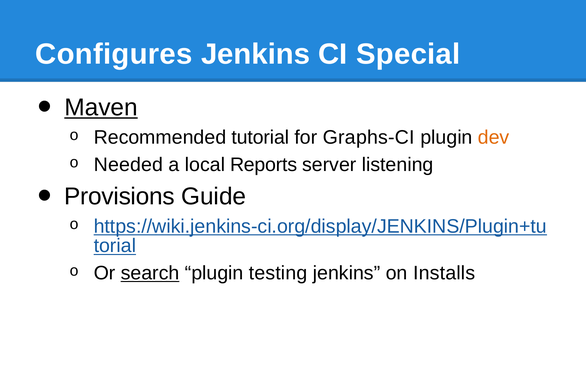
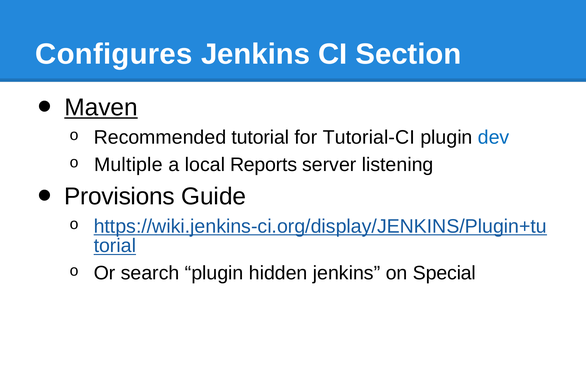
Special: Special -> Section
Graphs-CI: Graphs-CI -> Tutorial-CI
dev colour: orange -> blue
Needed: Needed -> Multiple
search underline: present -> none
testing: testing -> hidden
Installs: Installs -> Special
